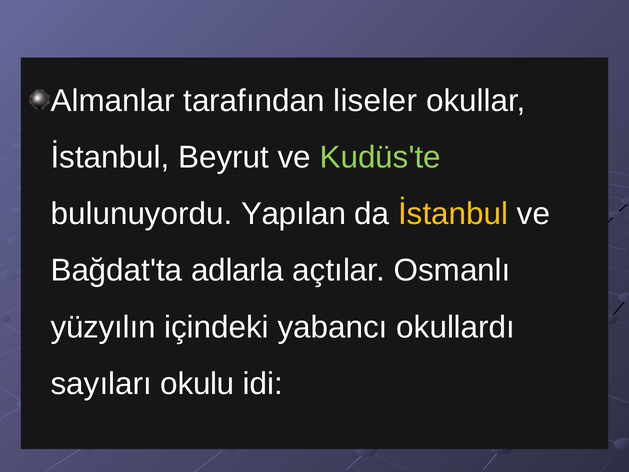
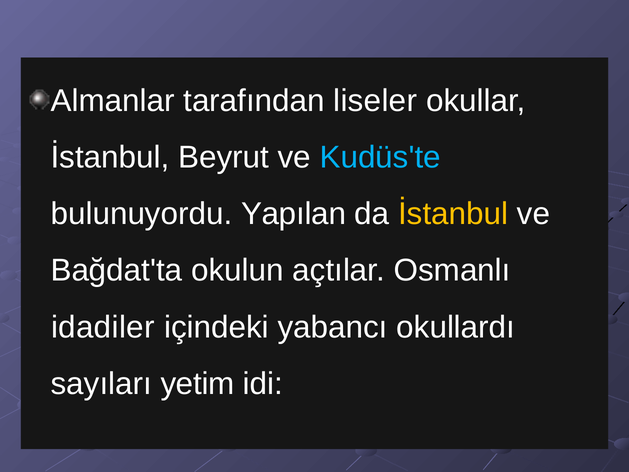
Kudüs'te colour: light green -> light blue
adlarla: adlarla -> okulun
yüzyılın: yüzyılın -> idadiler
okulu: okulu -> yetim
